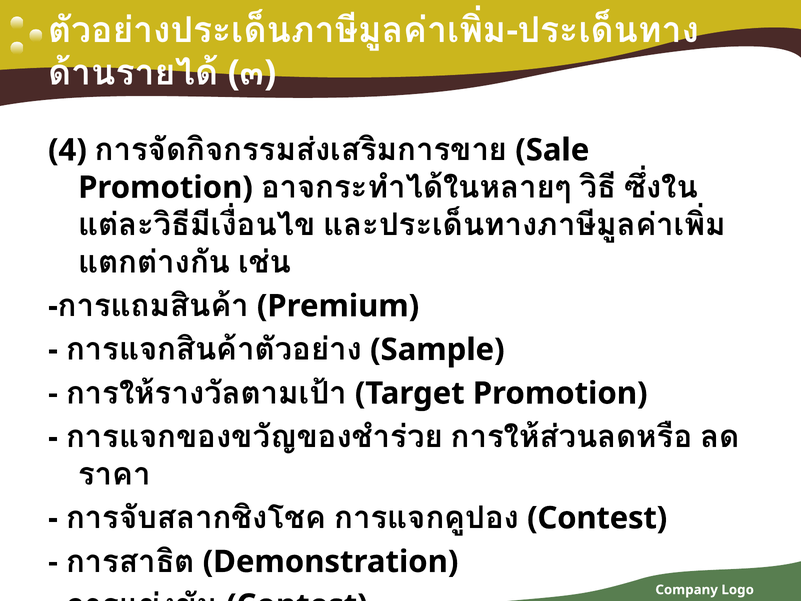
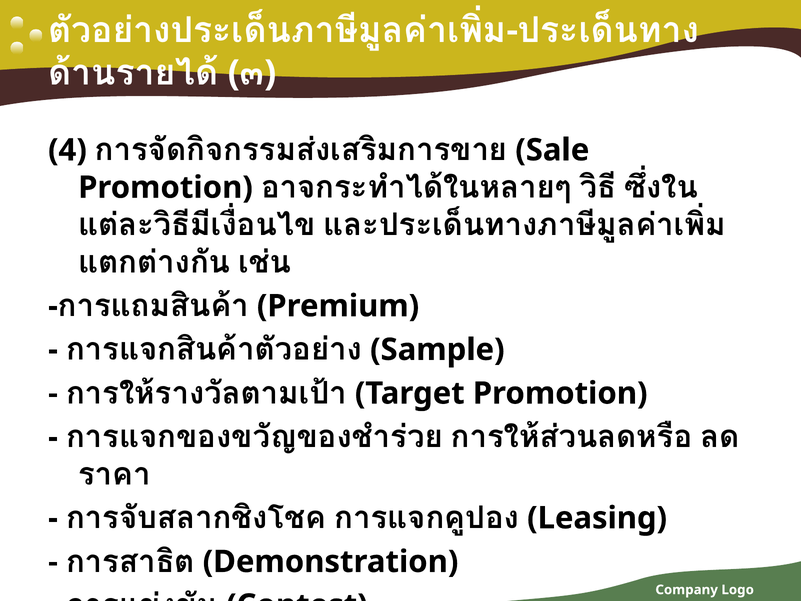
Contest at (597, 518): Contest -> Leasing
